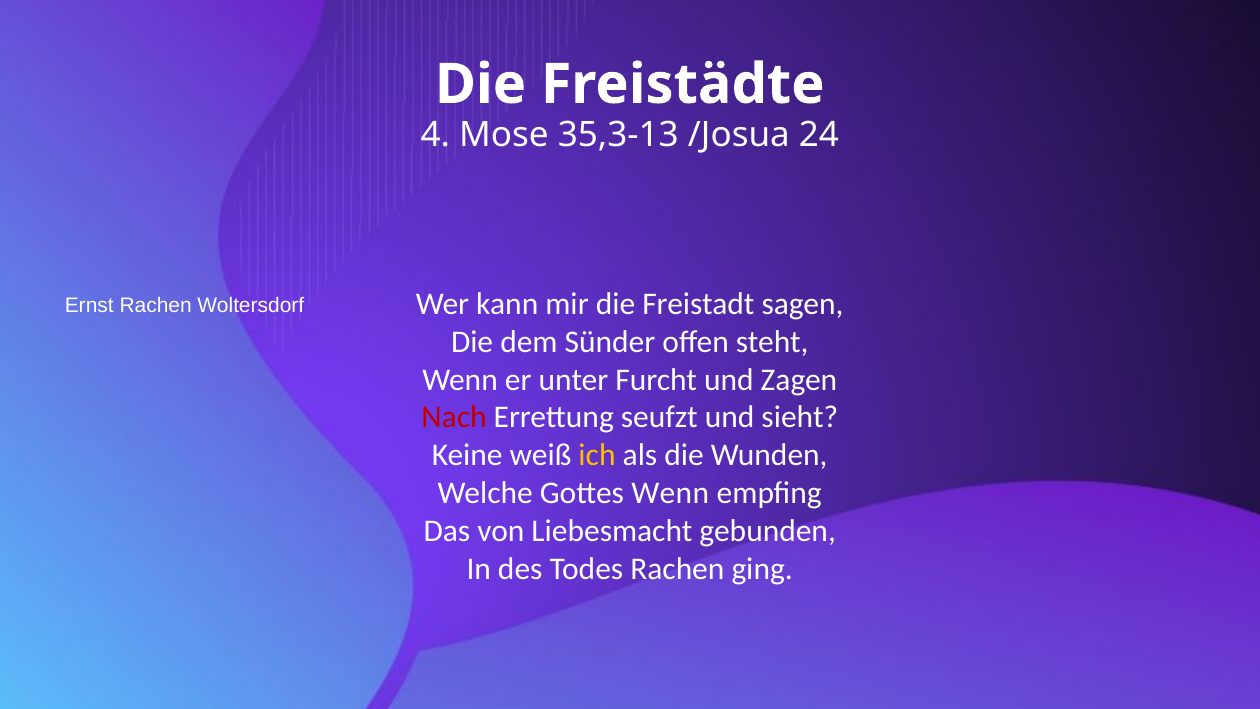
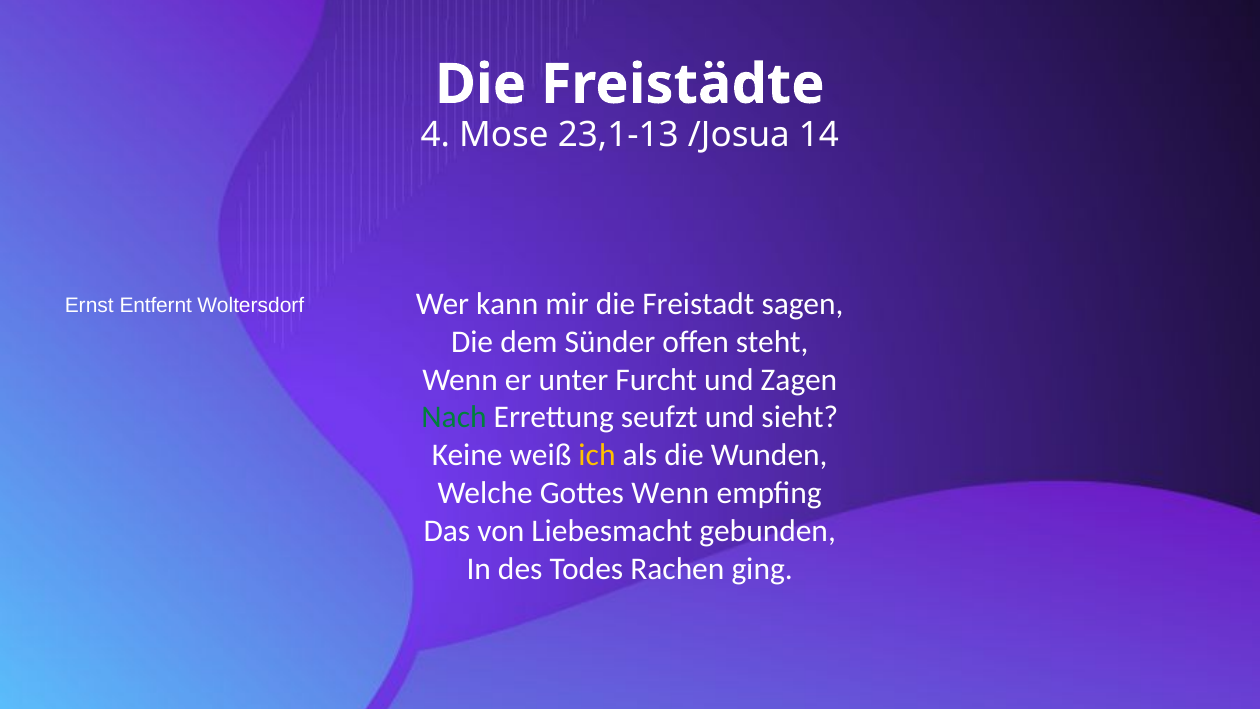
35,3-13: 35,3-13 -> 23,1-13
24: 24 -> 14
Ernst Rachen: Rachen -> Entfernt
Nach colour: red -> green
